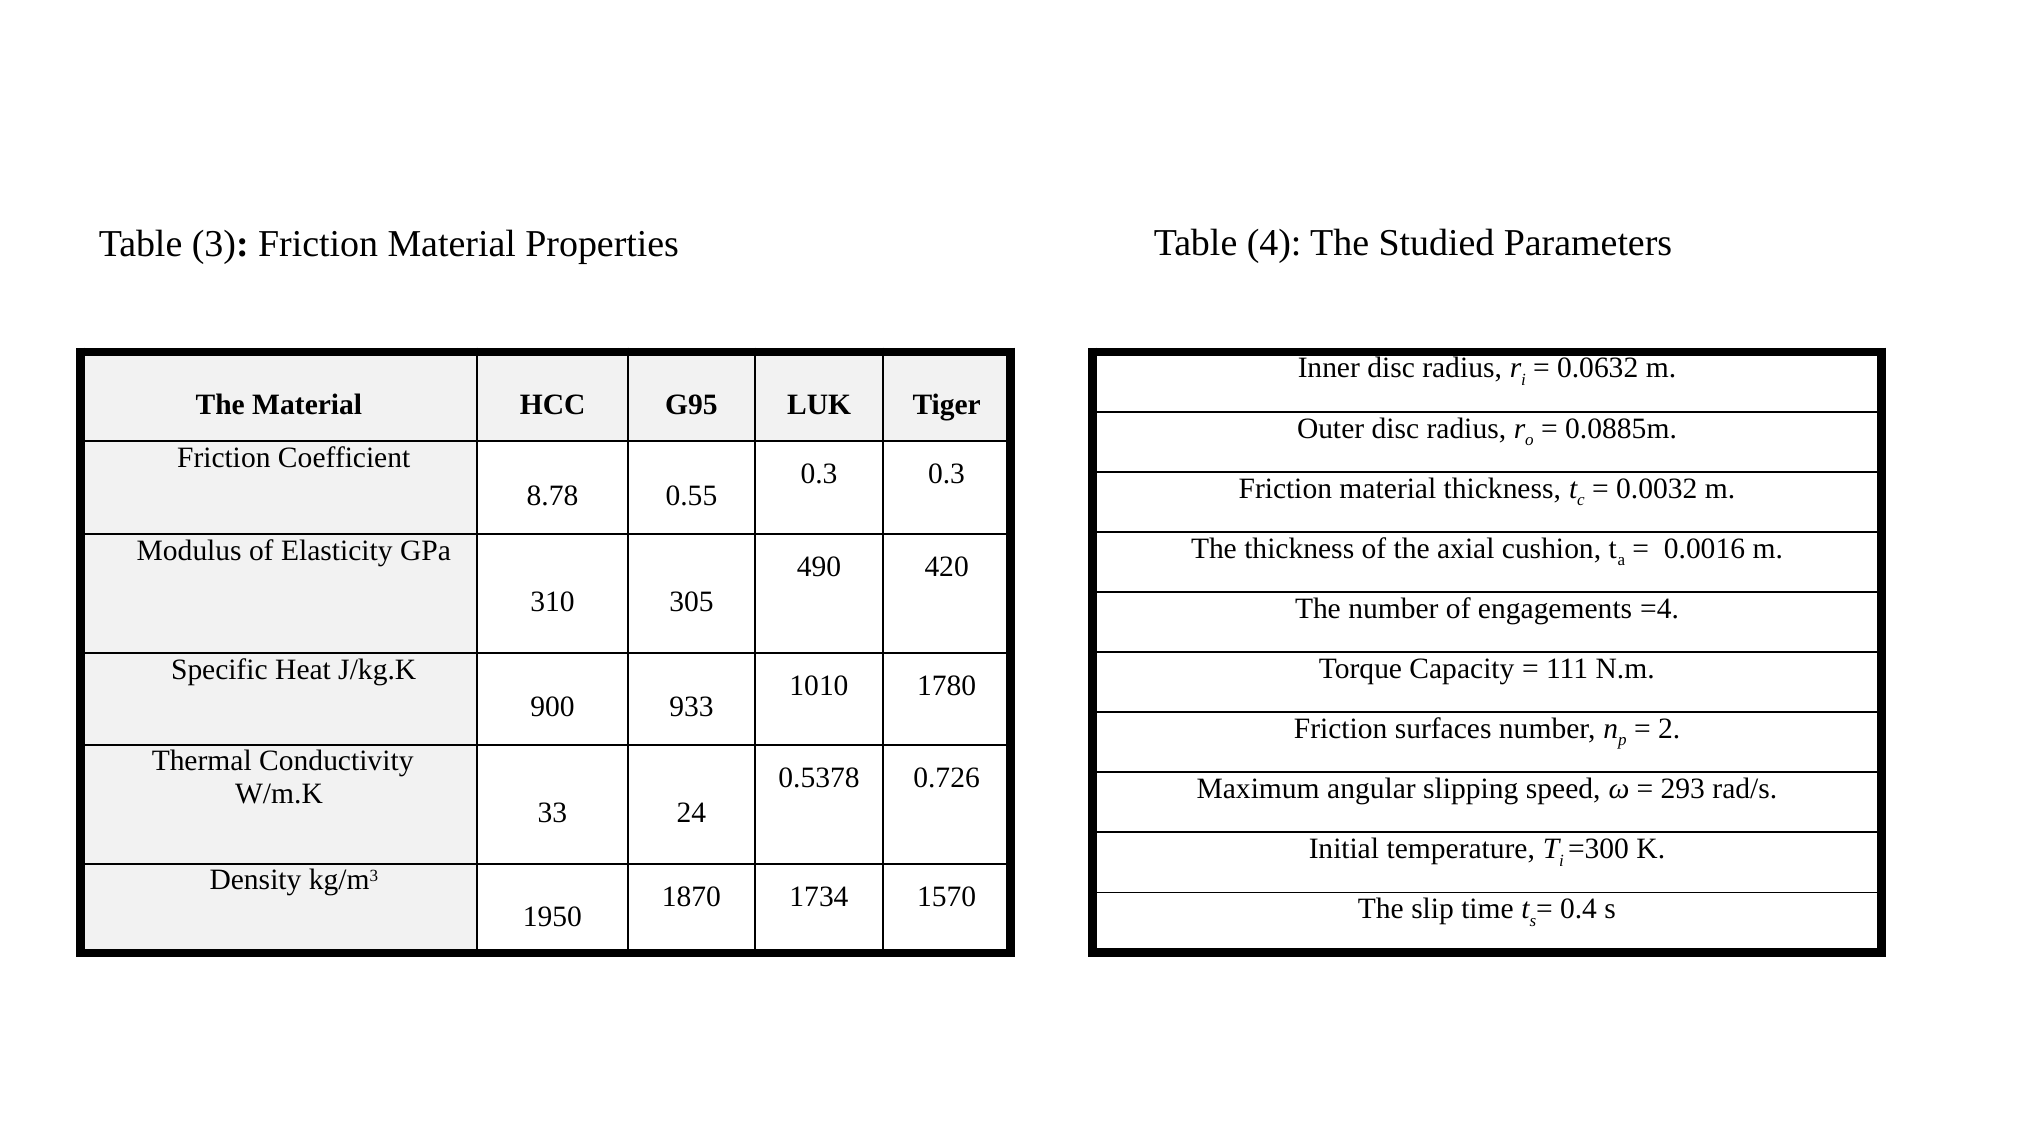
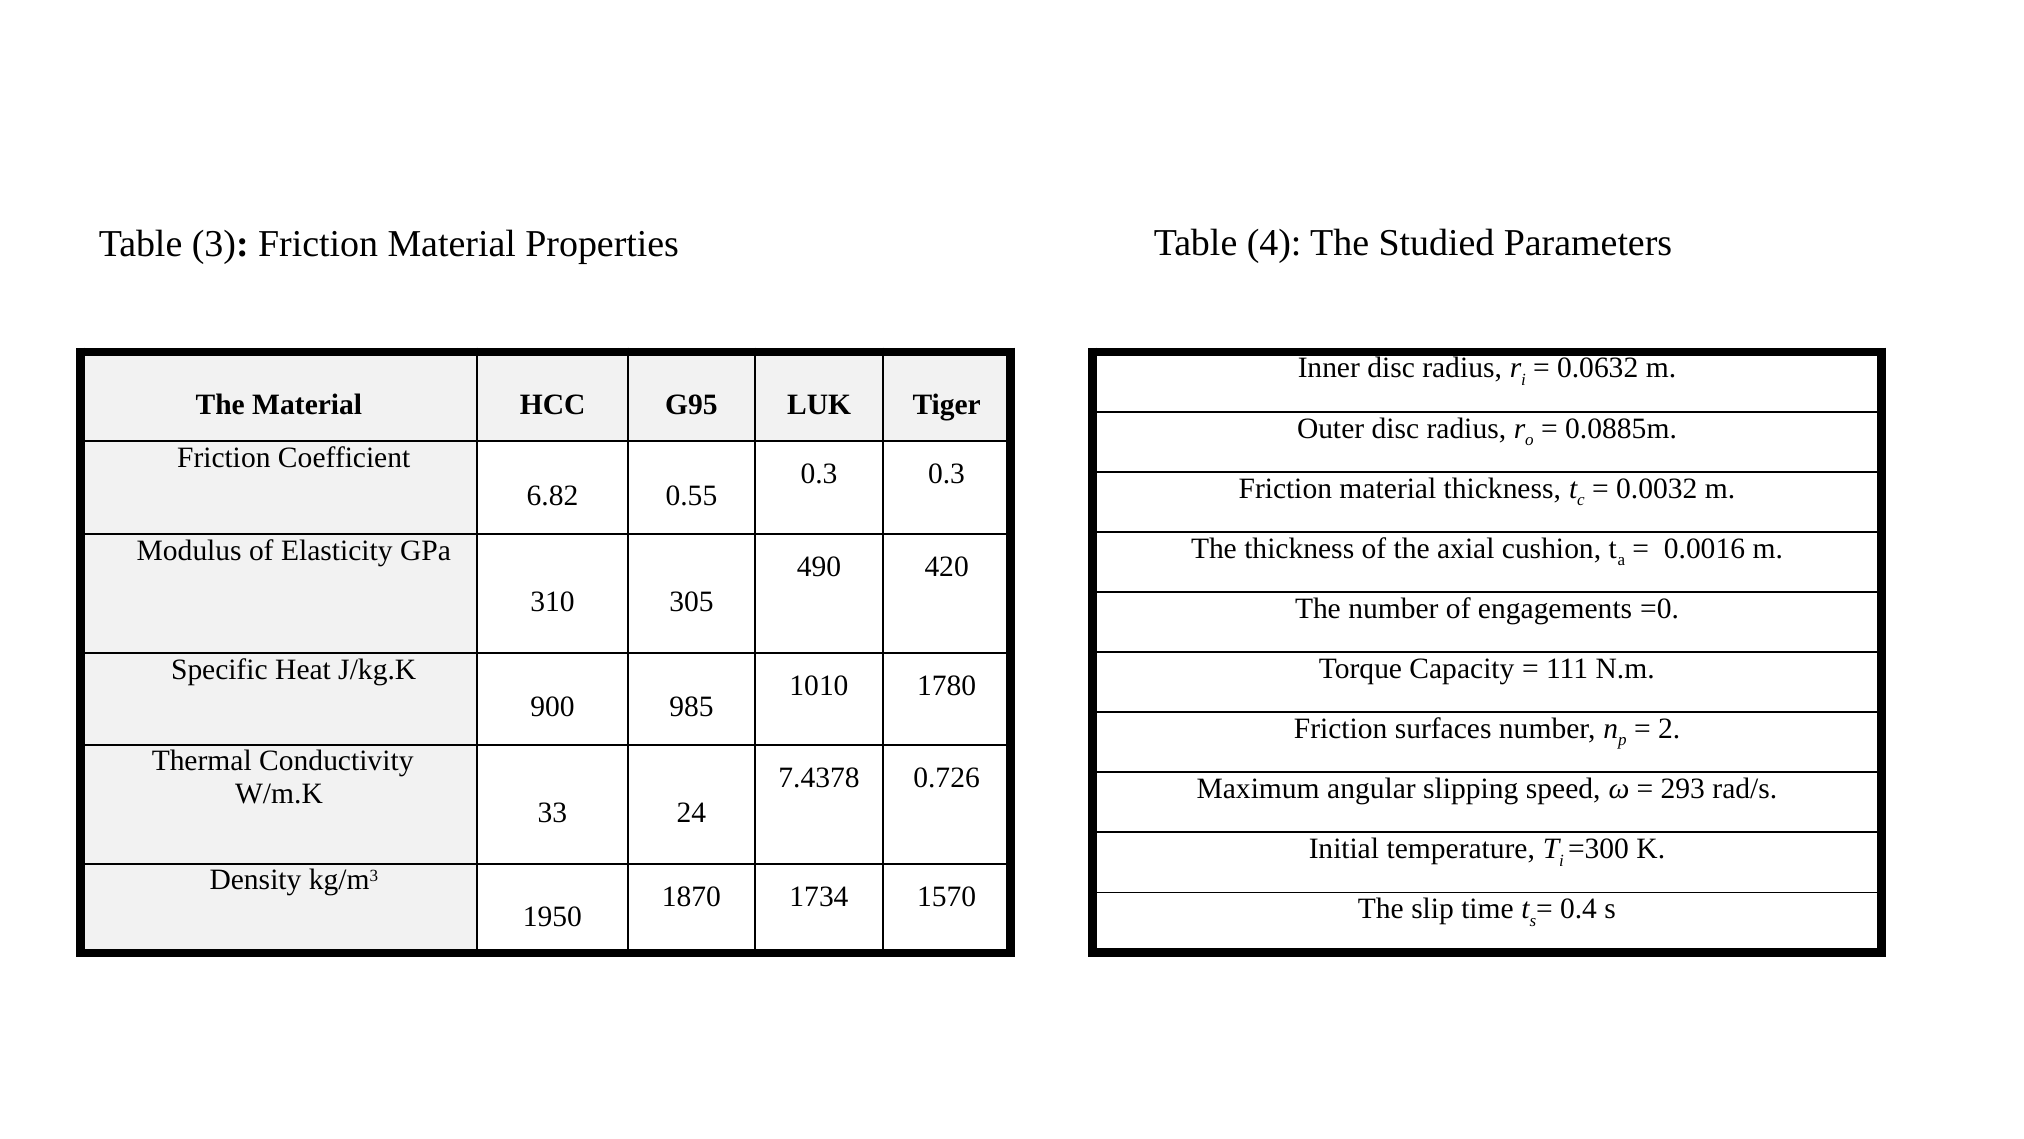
8.78: 8.78 -> 6.82
=4: =4 -> =0
933: 933 -> 985
0.5378: 0.5378 -> 7.4378
